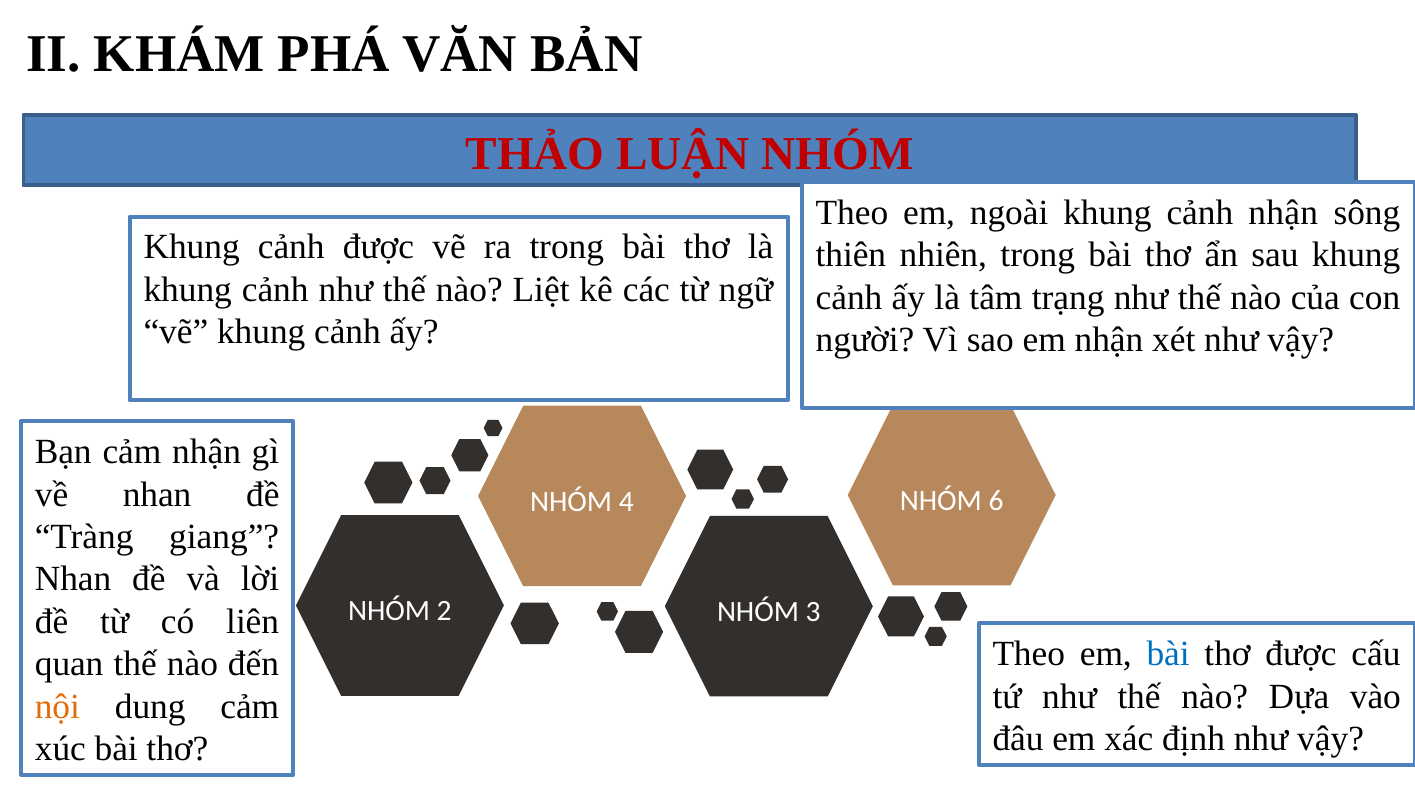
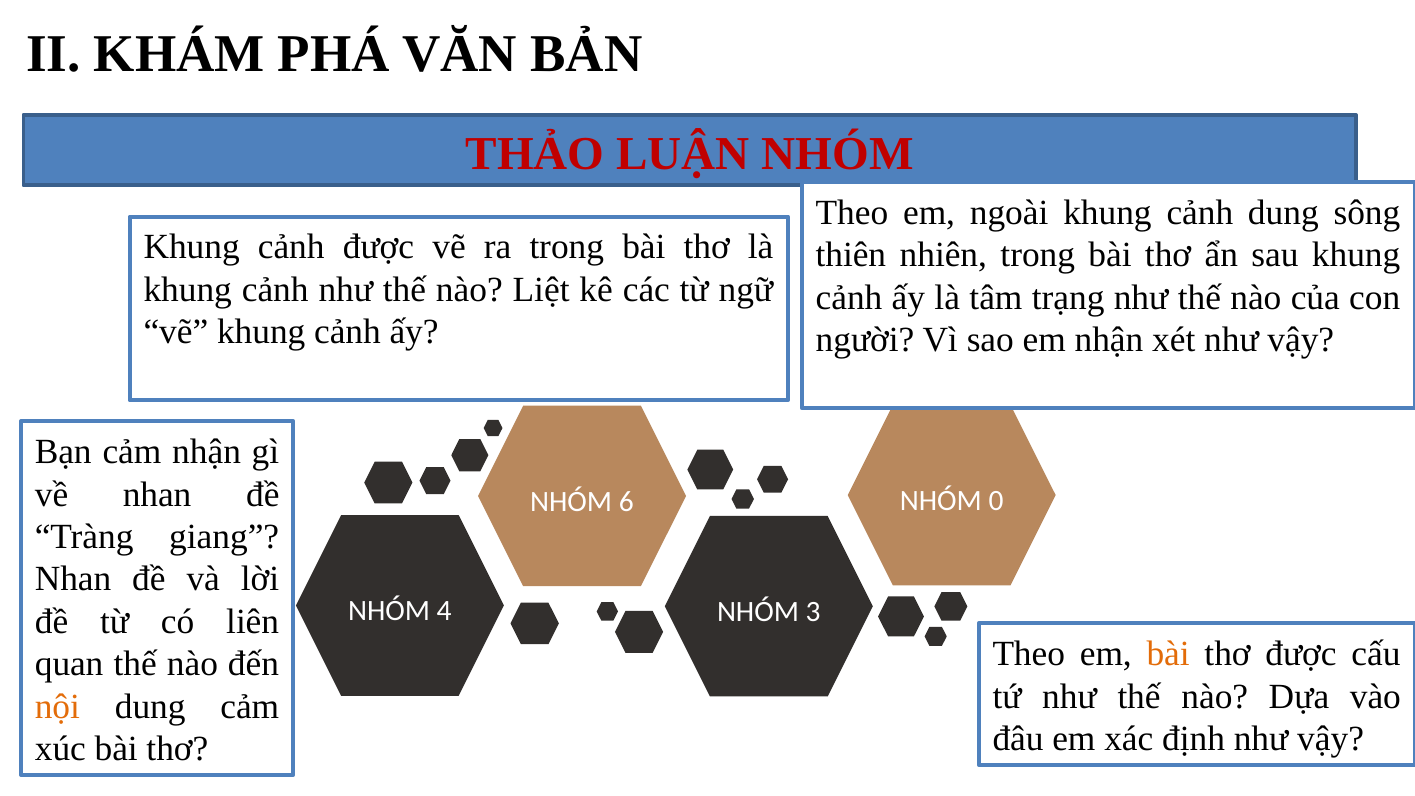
cảnh nhận: nhận -> dung
6: 6 -> 0
4: 4 -> 6
2: 2 -> 4
bài at (1168, 654) colour: blue -> orange
